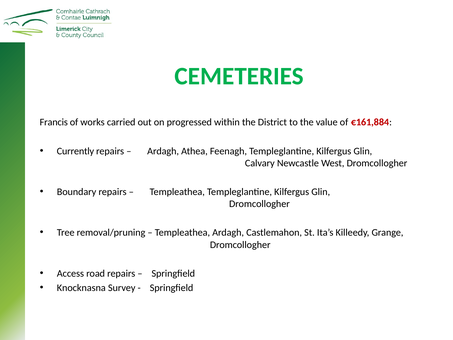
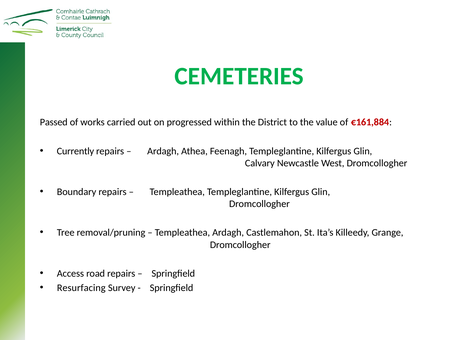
Francis: Francis -> Passed
Knocknasna: Knocknasna -> Resurfacing
